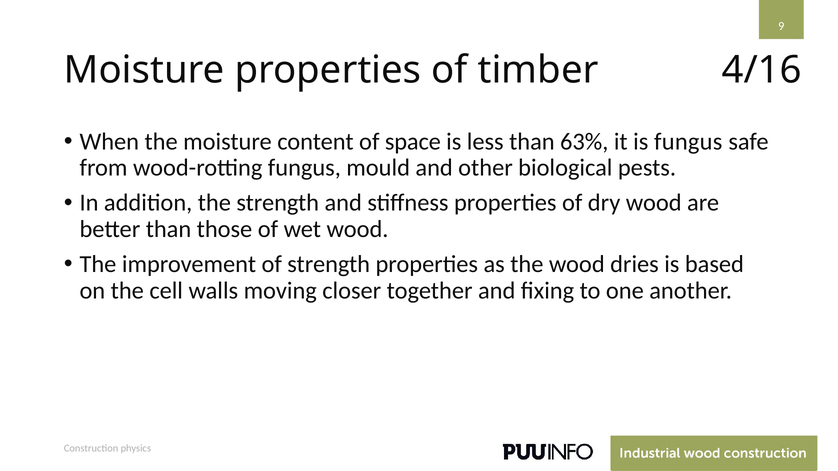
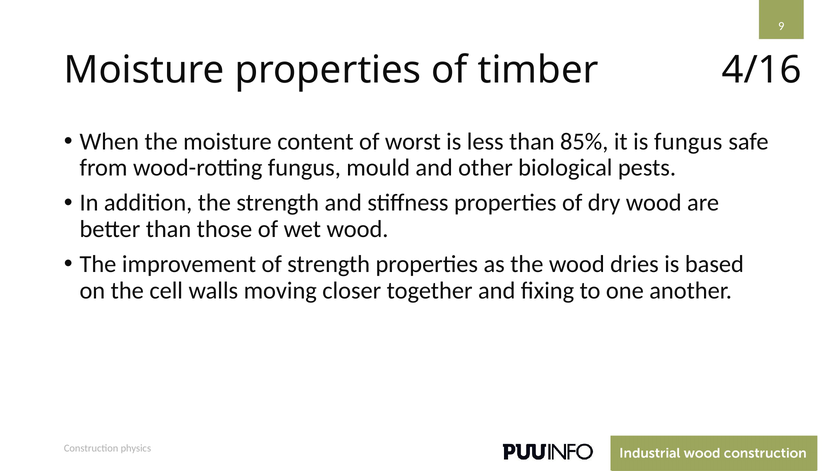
space: space -> worst
63%: 63% -> 85%
